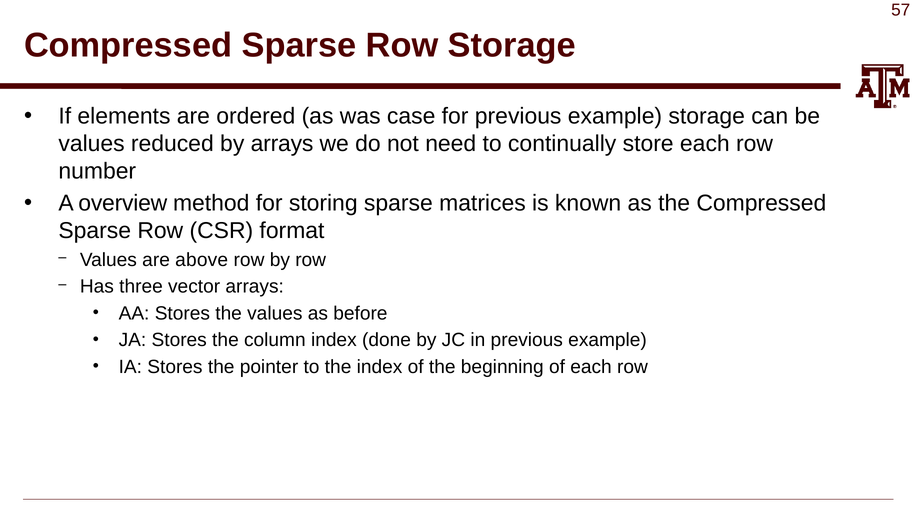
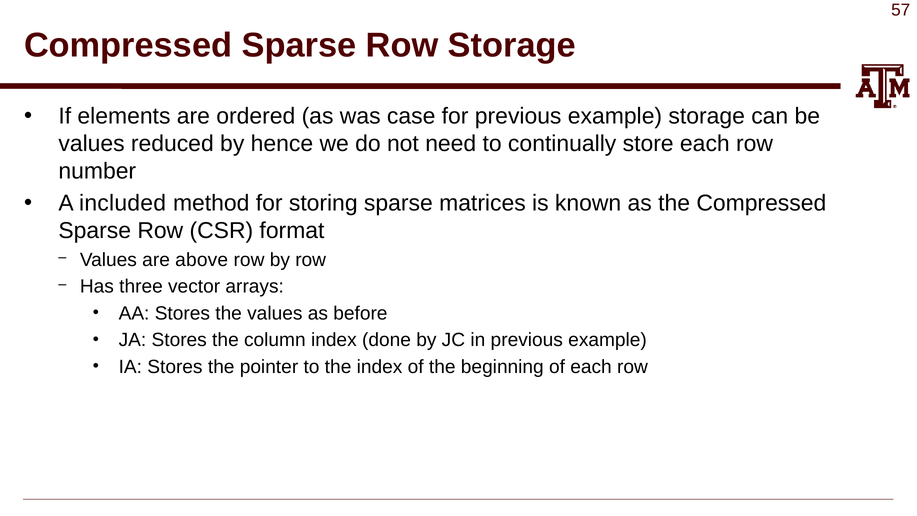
by arrays: arrays -> hence
overview: overview -> included
